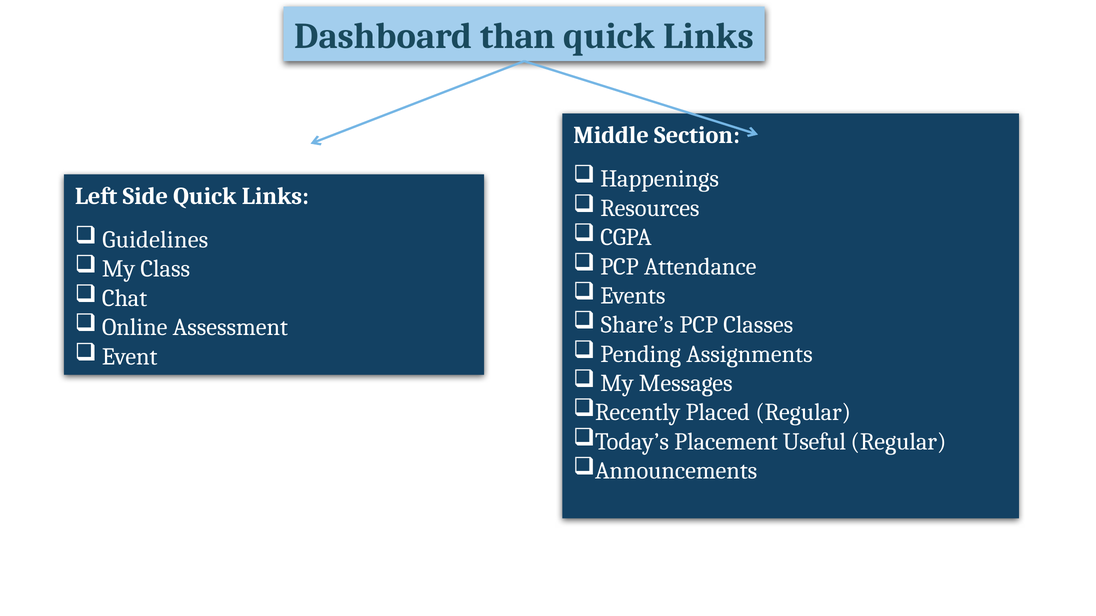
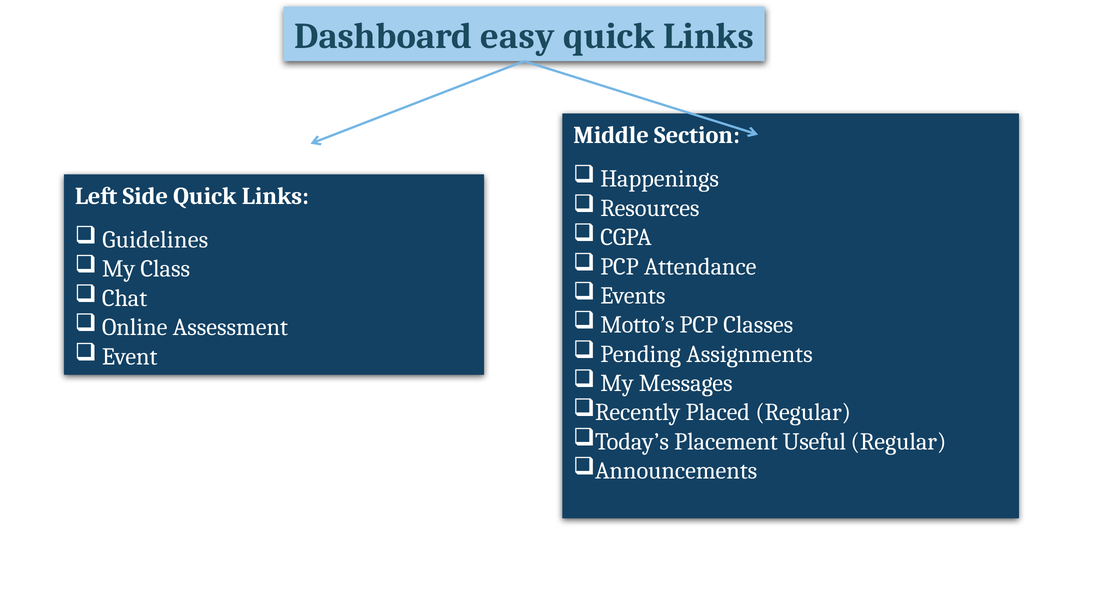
than: than -> easy
Share’s: Share’s -> Motto’s
